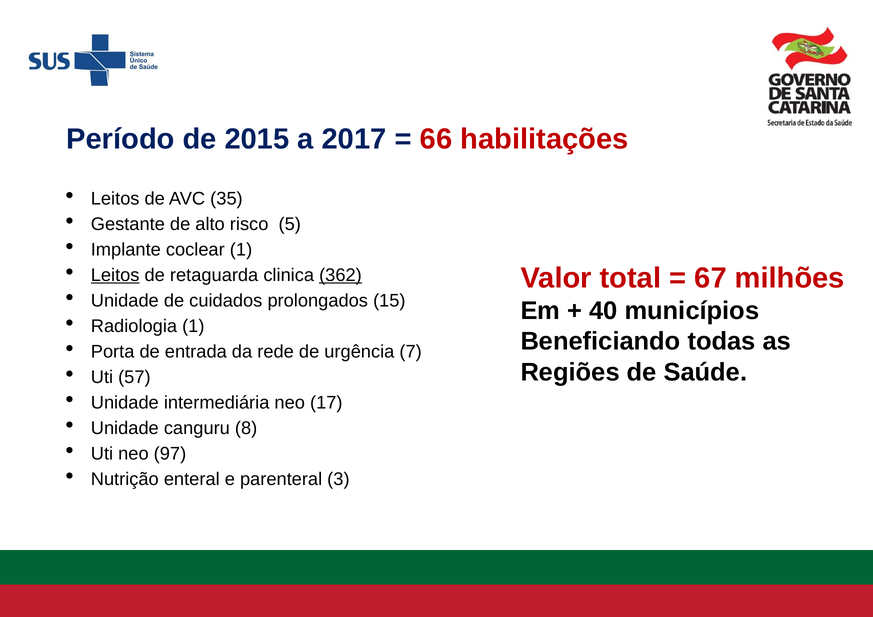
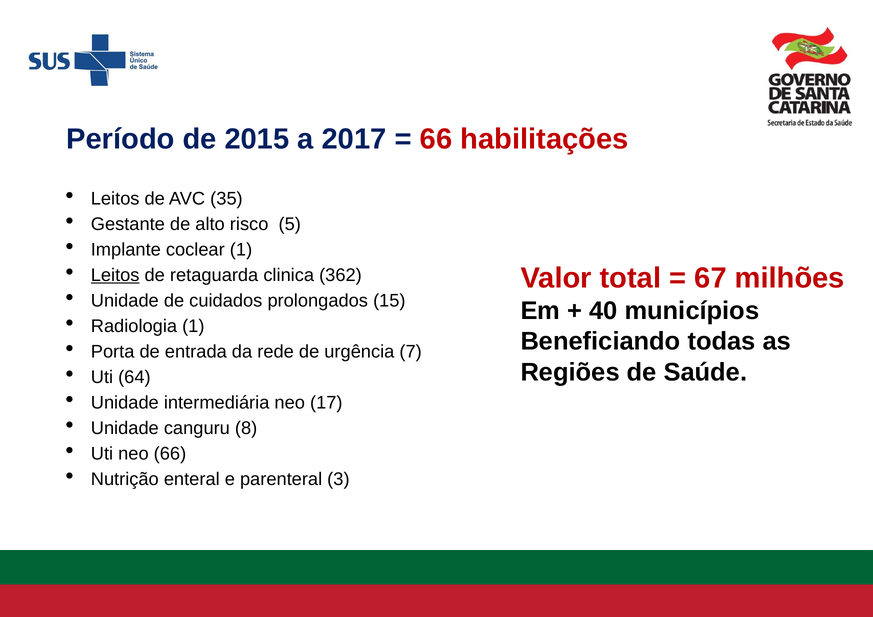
362 underline: present -> none
57: 57 -> 64
neo 97: 97 -> 66
